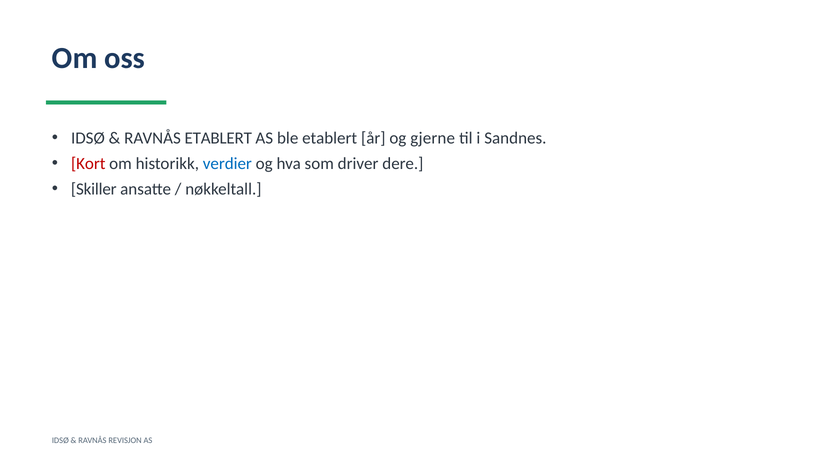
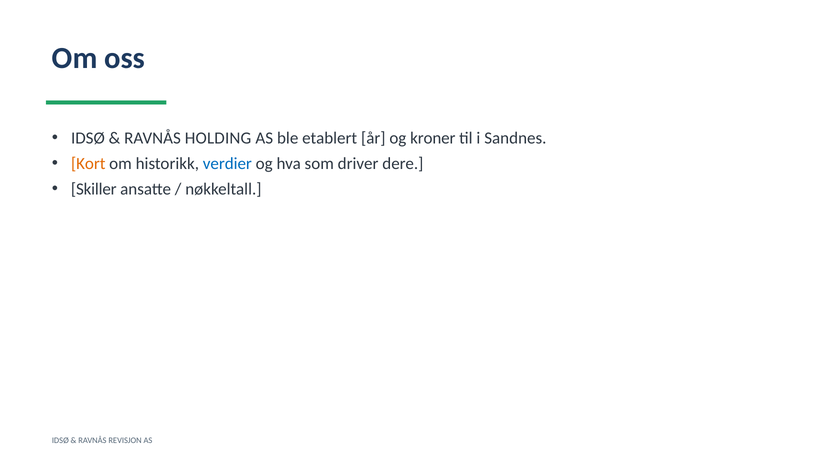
RAVNÅS ETABLERT: ETABLERT -> HOLDING
gjerne: gjerne -> kroner
Kort colour: red -> orange
